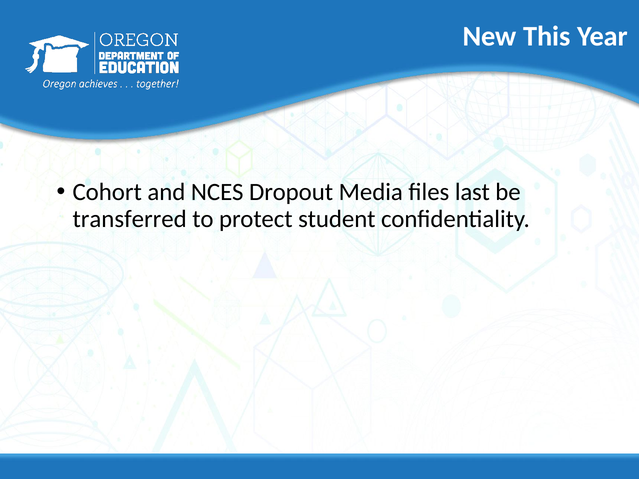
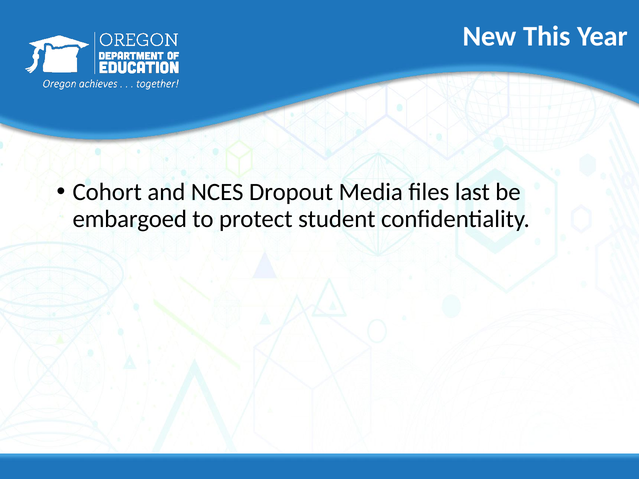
transferred: transferred -> embargoed
